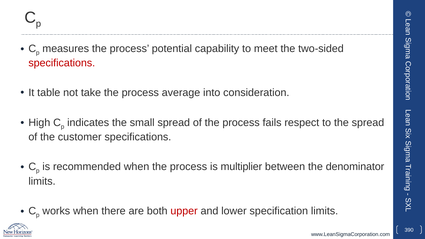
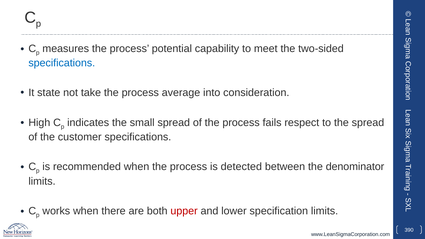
specifications at (62, 63) colour: red -> blue
table: table -> state
multiplier: multiplier -> detected
